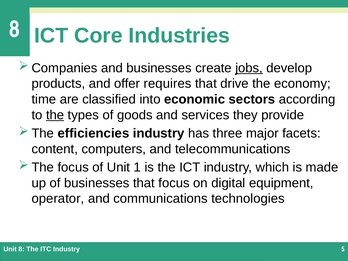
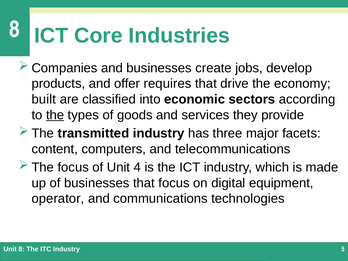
jobs underline: present -> none
time: time -> built
efficiencies: efficiencies -> transmitted
1: 1 -> 4
